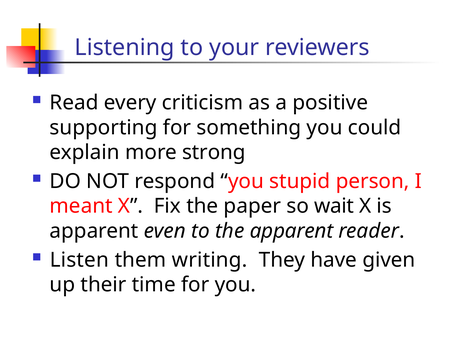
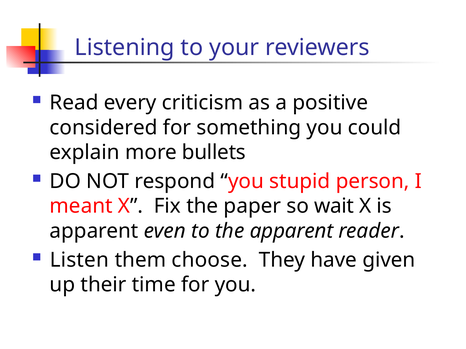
supporting: supporting -> considered
strong: strong -> bullets
writing: writing -> choose
